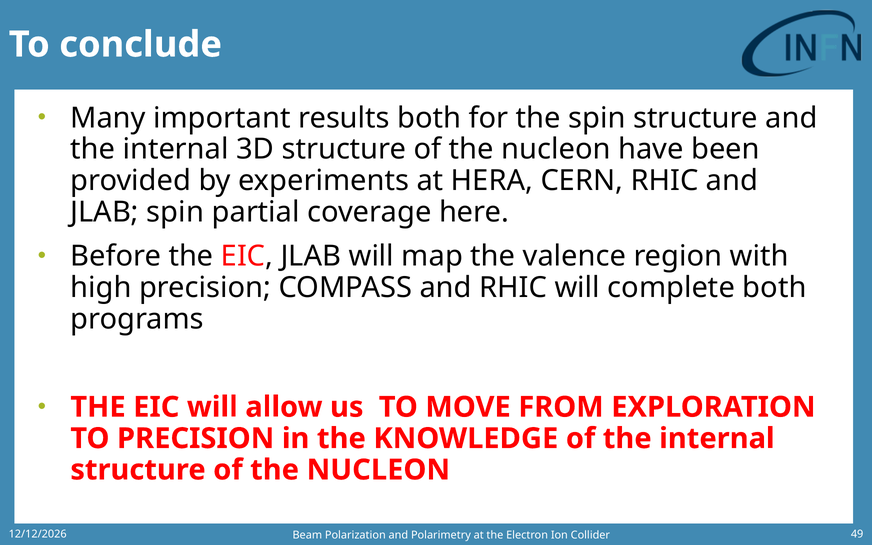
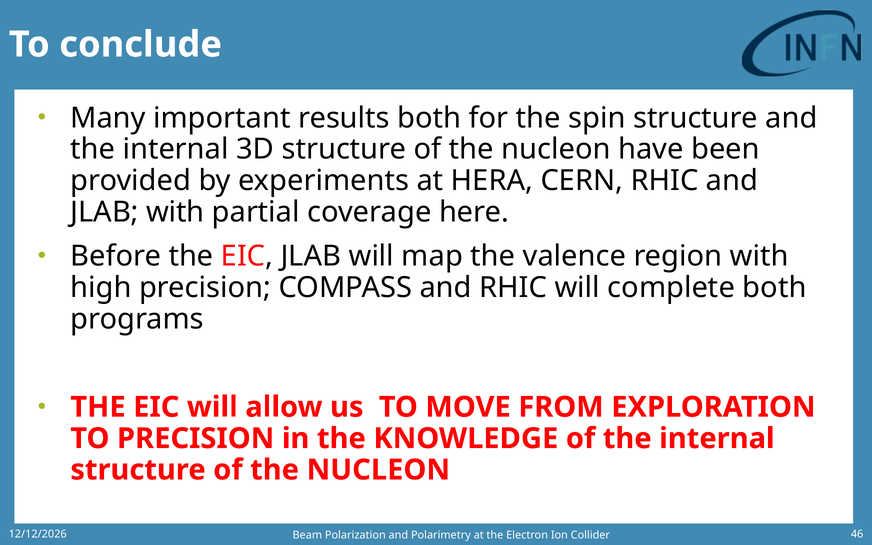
JLAB spin: spin -> with
49: 49 -> 46
